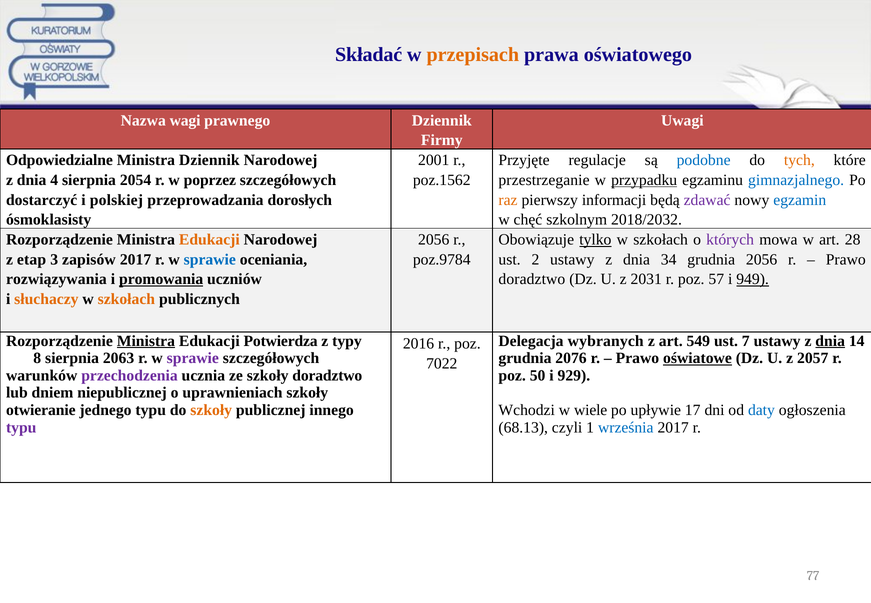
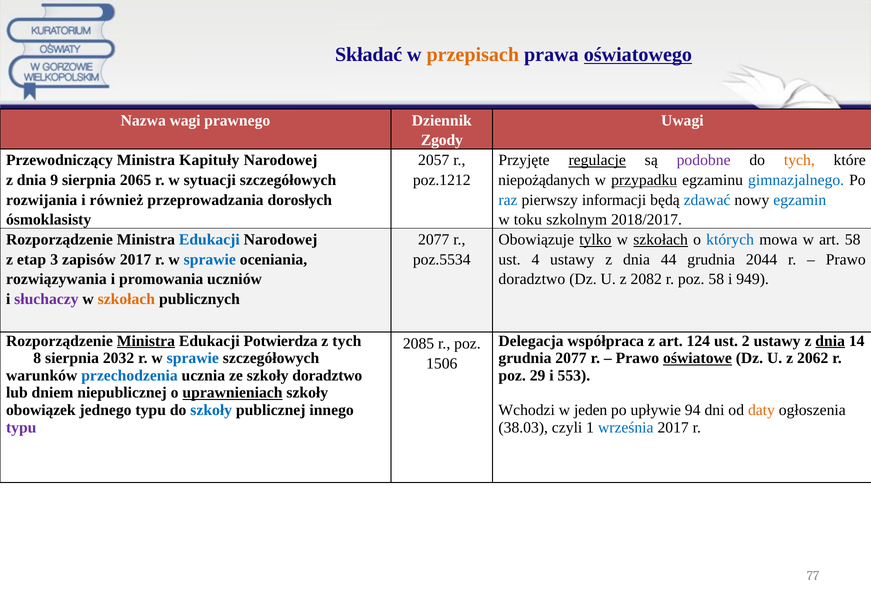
oświatowego underline: none -> present
Firmy: Firmy -> Zgody
Odpowiedzialne: Odpowiedzialne -> Przewodniczący
Ministra Dziennik: Dziennik -> Kapituły
2001: 2001 -> 2057
regulacje underline: none -> present
podobne colour: blue -> purple
4: 4 -> 9
2054: 2054 -> 2065
poprzez: poprzez -> sytuacji
poz.1562: poz.1562 -> poz.1212
przestrzeganie: przestrzeganie -> niepożądanych
dostarczyć: dostarczyć -> rozwijania
polskiej: polskiej -> również
raz colour: orange -> blue
zdawać colour: purple -> blue
chęć: chęć -> toku
2018/2032: 2018/2032 -> 2018/2017
Edukacji at (209, 240) colour: orange -> blue
2056 at (434, 240): 2056 -> 2077
szkołach at (661, 240) underline: none -> present
których colour: purple -> blue
art 28: 28 -> 58
poz.9784: poz.9784 -> poz.5534
2: 2 -> 4
34: 34 -> 44
grudnia 2056: 2056 -> 2044
promowania underline: present -> none
2031: 2031 -> 2082
poz 57: 57 -> 58
949 underline: present -> none
słuchaczy colour: orange -> purple
z typy: typy -> tych
wybranych: wybranych -> współpraca
549: 549 -> 124
7: 7 -> 2
2016: 2016 -> 2085
2063: 2063 -> 2032
sprawie at (193, 358) colour: purple -> blue
grudnia 2076: 2076 -> 2077
2057: 2057 -> 2062
7022: 7022 -> 1506
przechodzenia colour: purple -> blue
50: 50 -> 29
929: 929 -> 553
uprawnieniach underline: none -> present
otwieranie: otwieranie -> obowiązek
szkoły at (211, 410) colour: orange -> blue
wiele: wiele -> jeden
17: 17 -> 94
daty colour: blue -> orange
68.13: 68.13 -> 38.03
